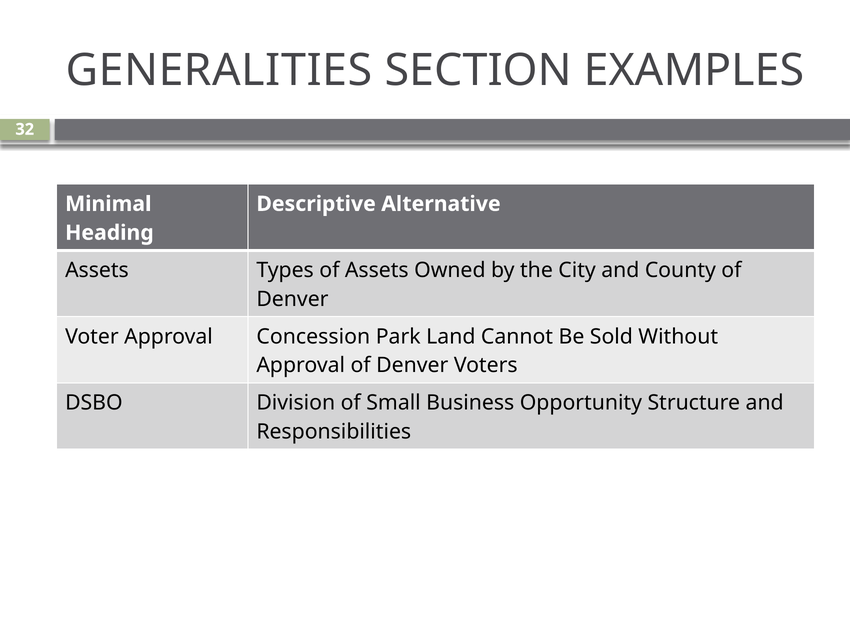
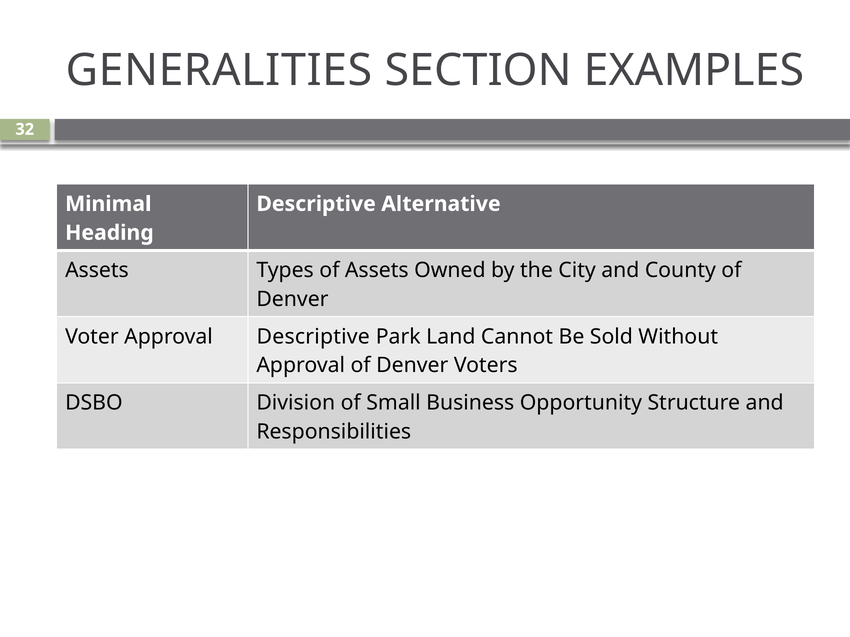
Approval Concession: Concession -> Descriptive
